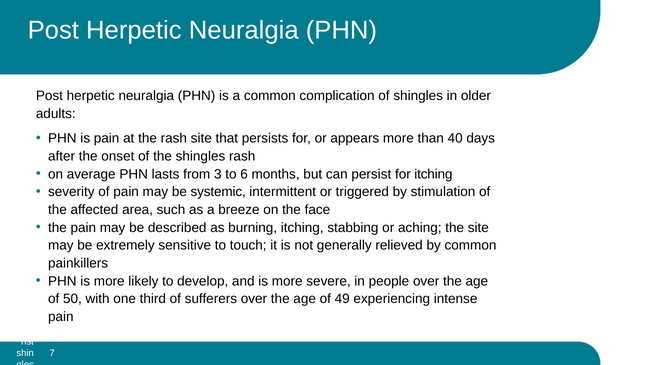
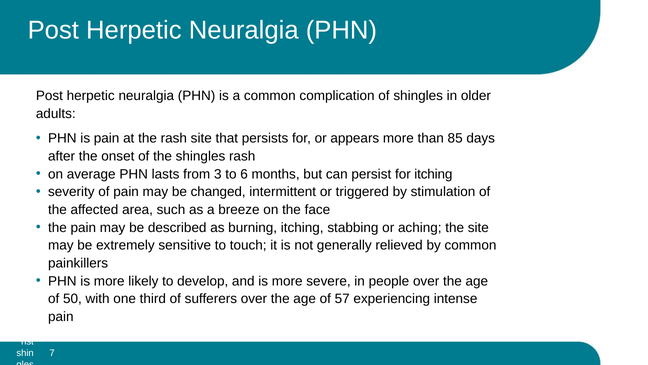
40: 40 -> 85
systemic: systemic -> changed
49: 49 -> 57
